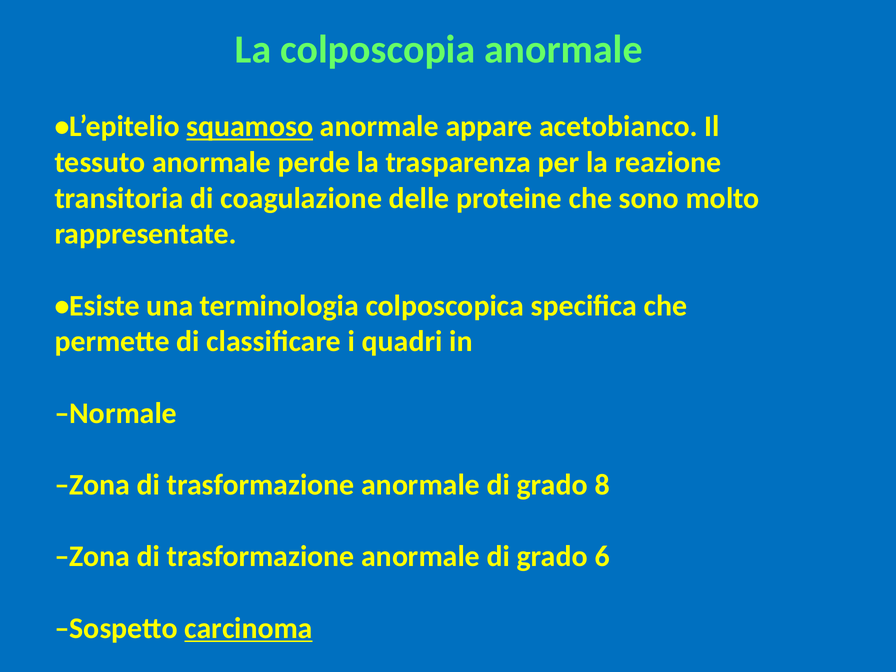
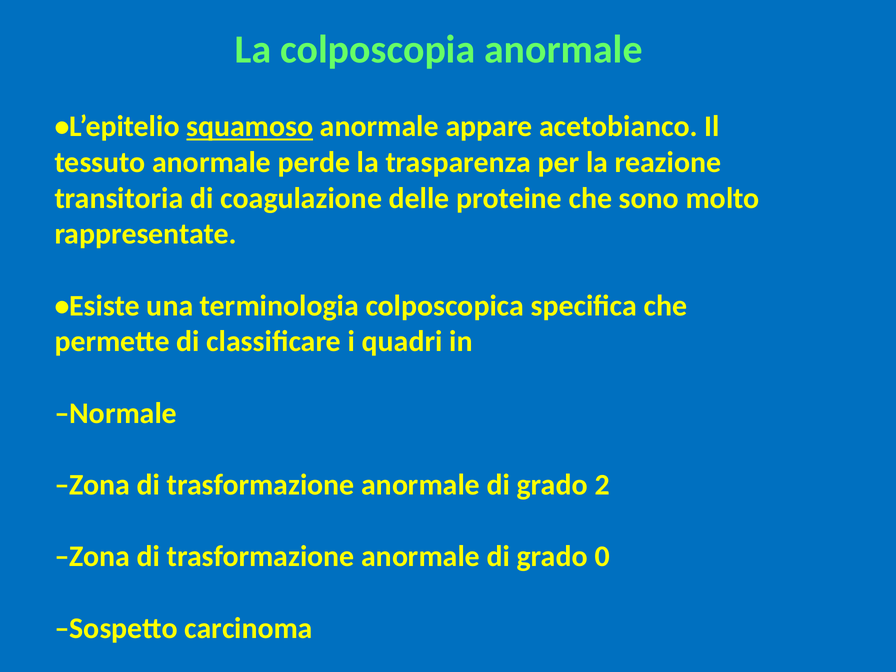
8: 8 -> 2
6: 6 -> 0
carcinoma underline: present -> none
